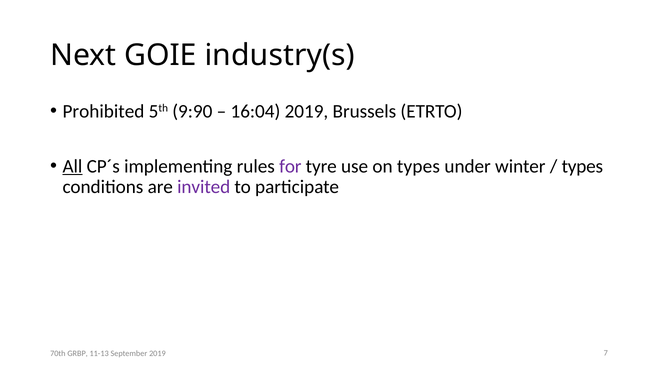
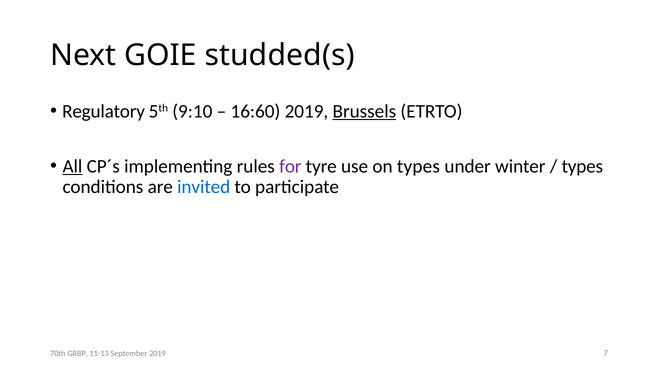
industry(s: industry(s -> studded(s
Prohibited: Prohibited -> Regulatory
9:90: 9:90 -> 9:10
16:04: 16:04 -> 16:60
Brussels underline: none -> present
invited colour: purple -> blue
